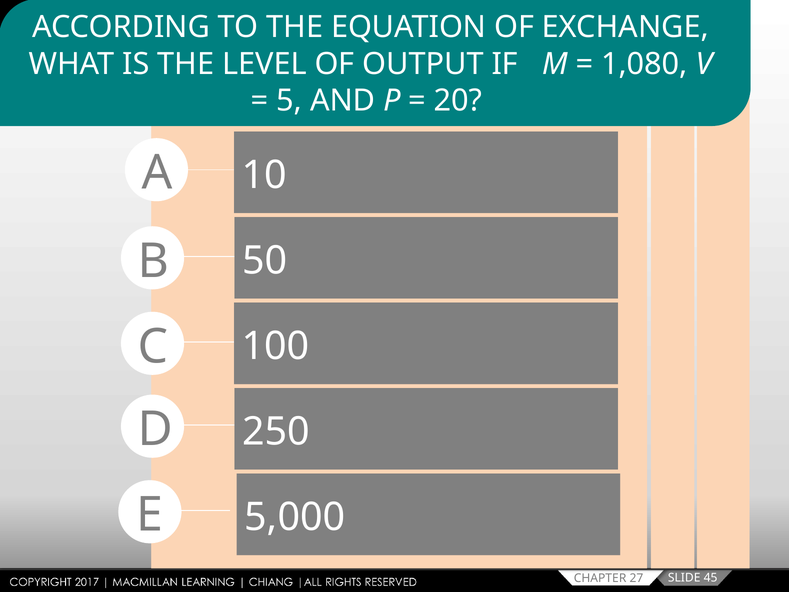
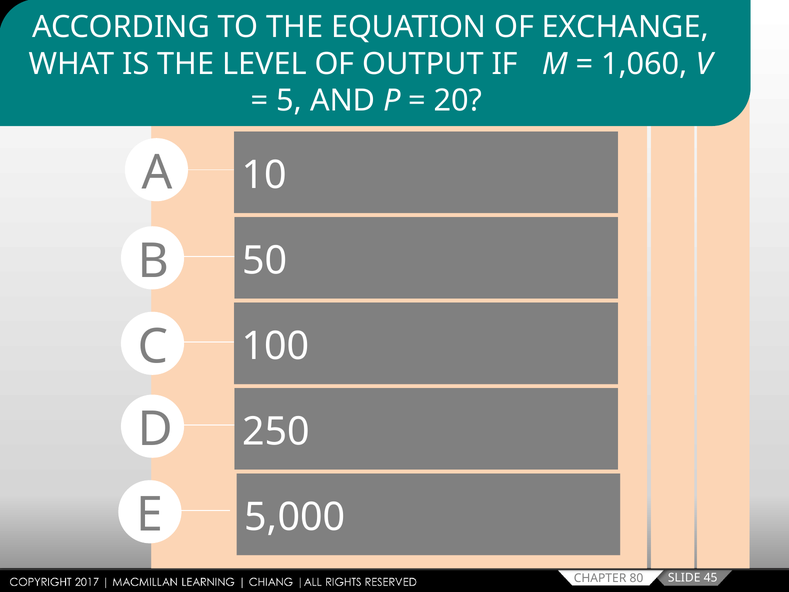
1,080: 1,080 -> 1,060
27: 27 -> 80
